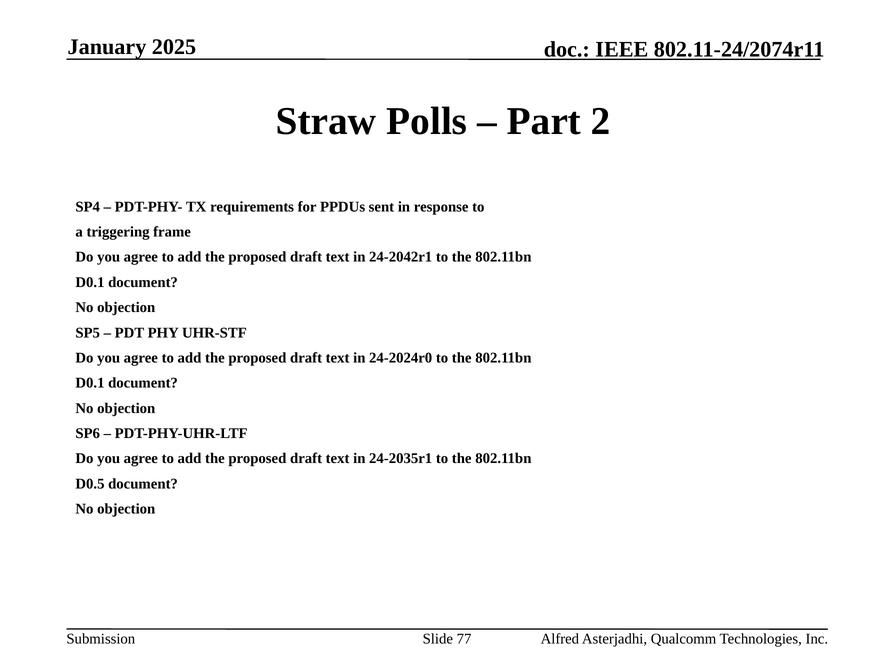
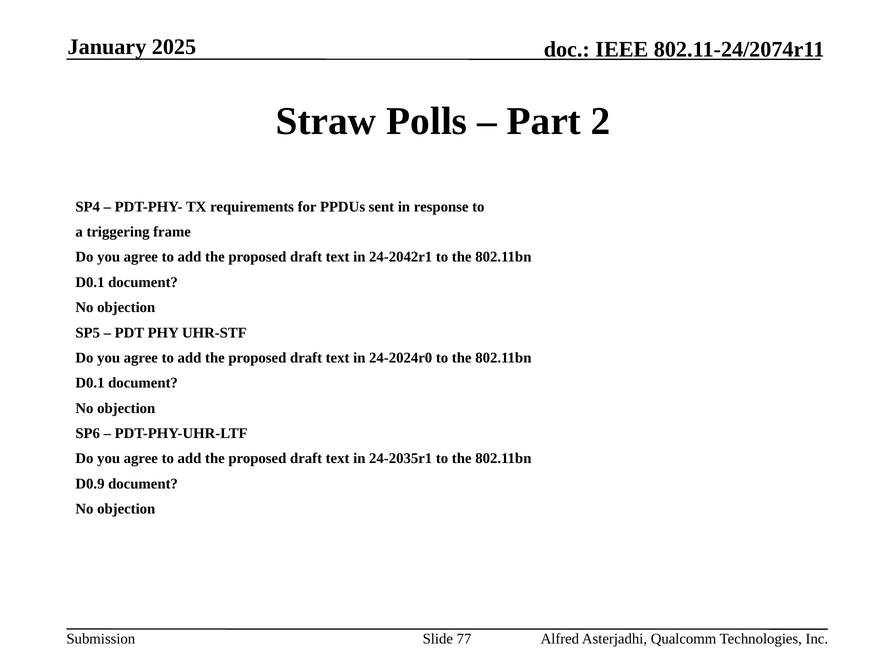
D0.5: D0.5 -> D0.9
